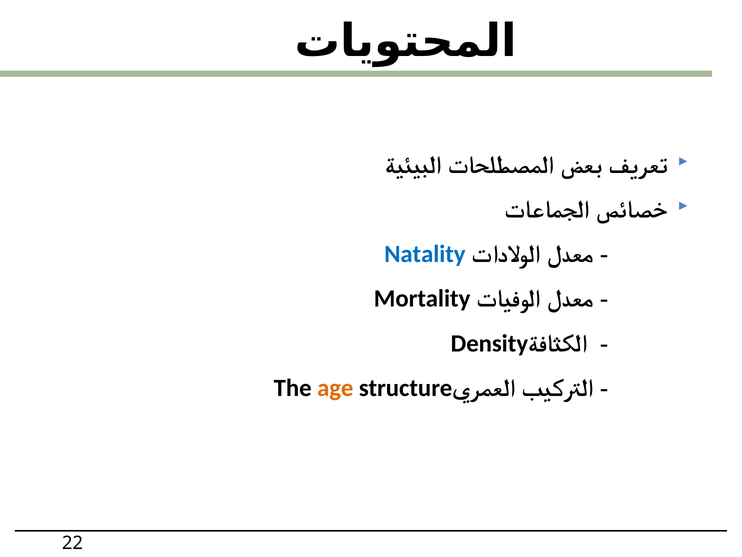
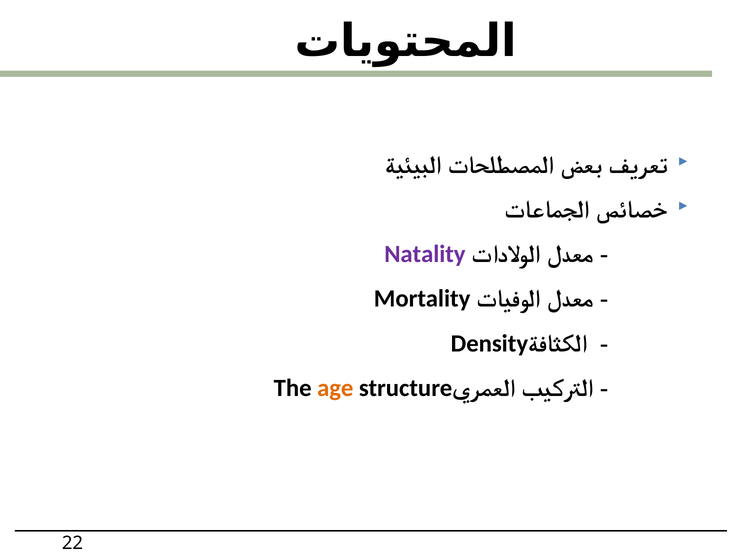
Natality colour: blue -> purple
